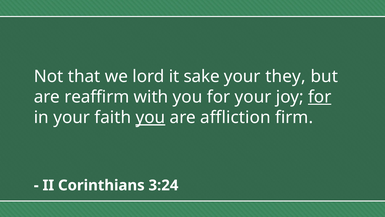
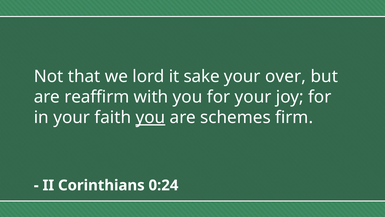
they: they -> over
for at (320, 97) underline: present -> none
affliction: affliction -> schemes
3:24: 3:24 -> 0:24
